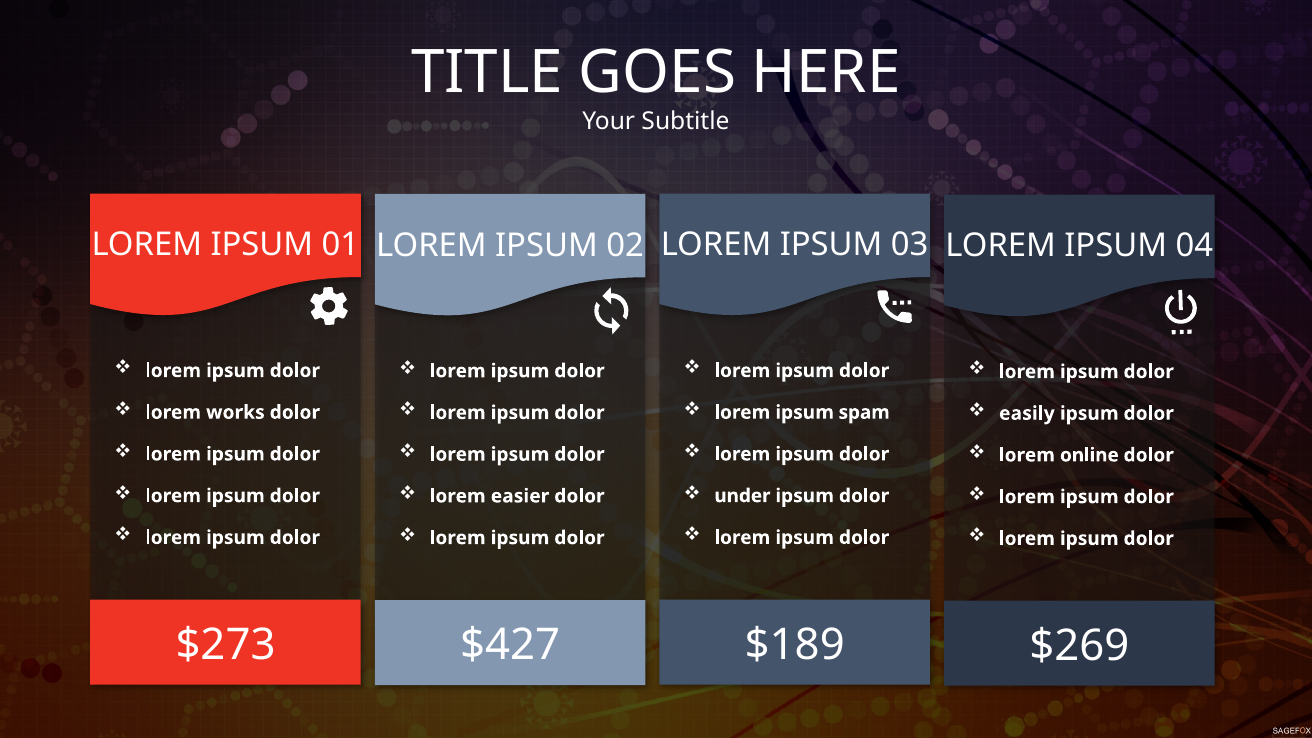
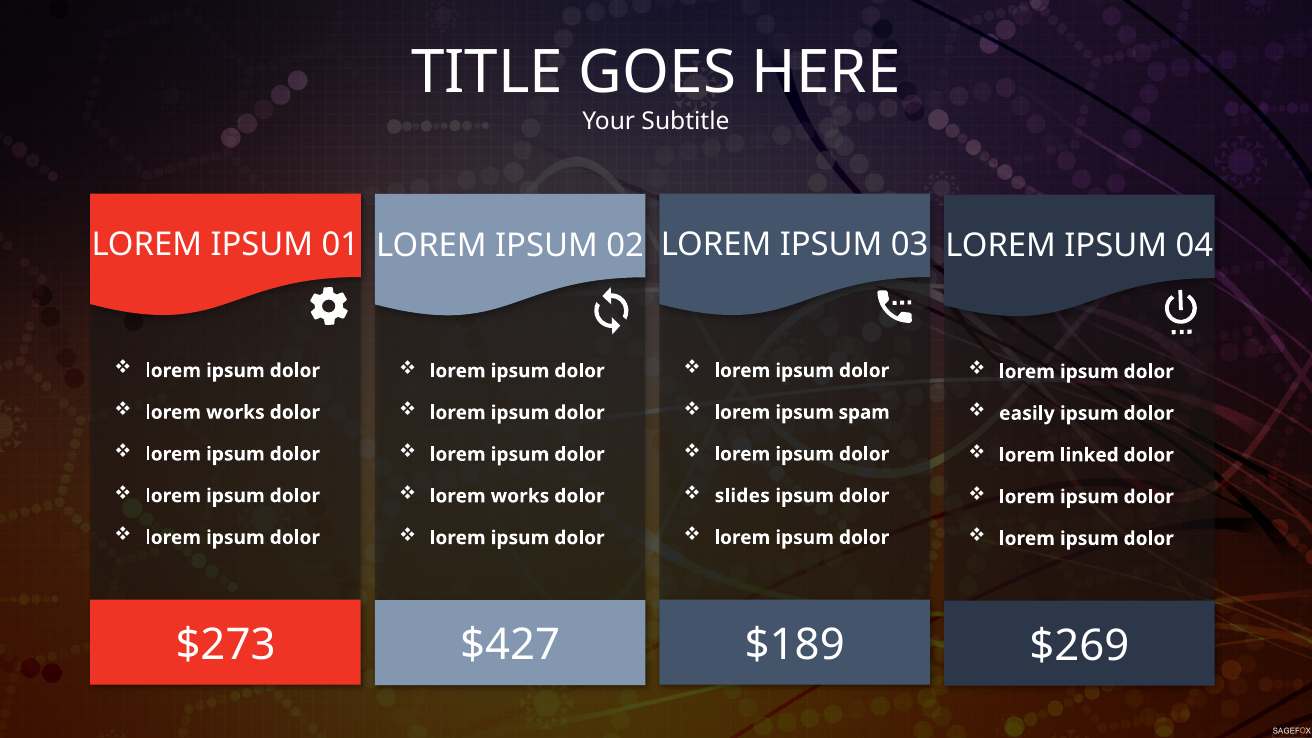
online: online -> linked
under: under -> slides
easier at (520, 496): easier -> works
